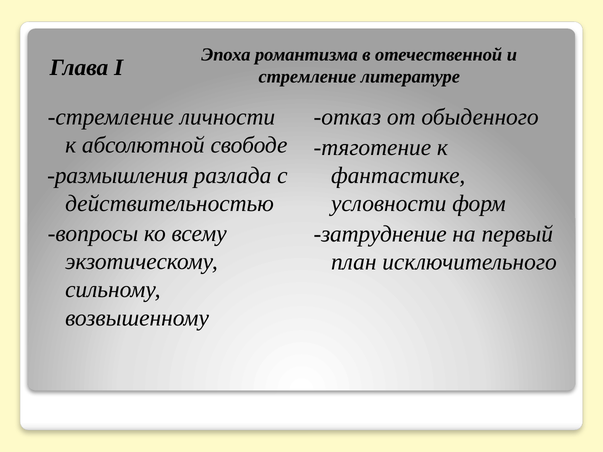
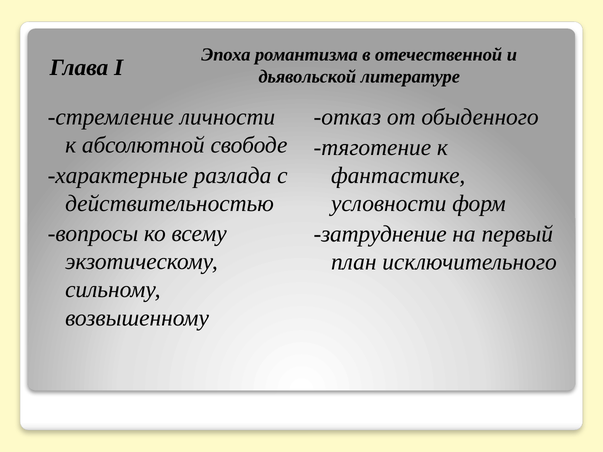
стремление at (307, 77): стремление -> дьявольской
размышления: размышления -> характерные
